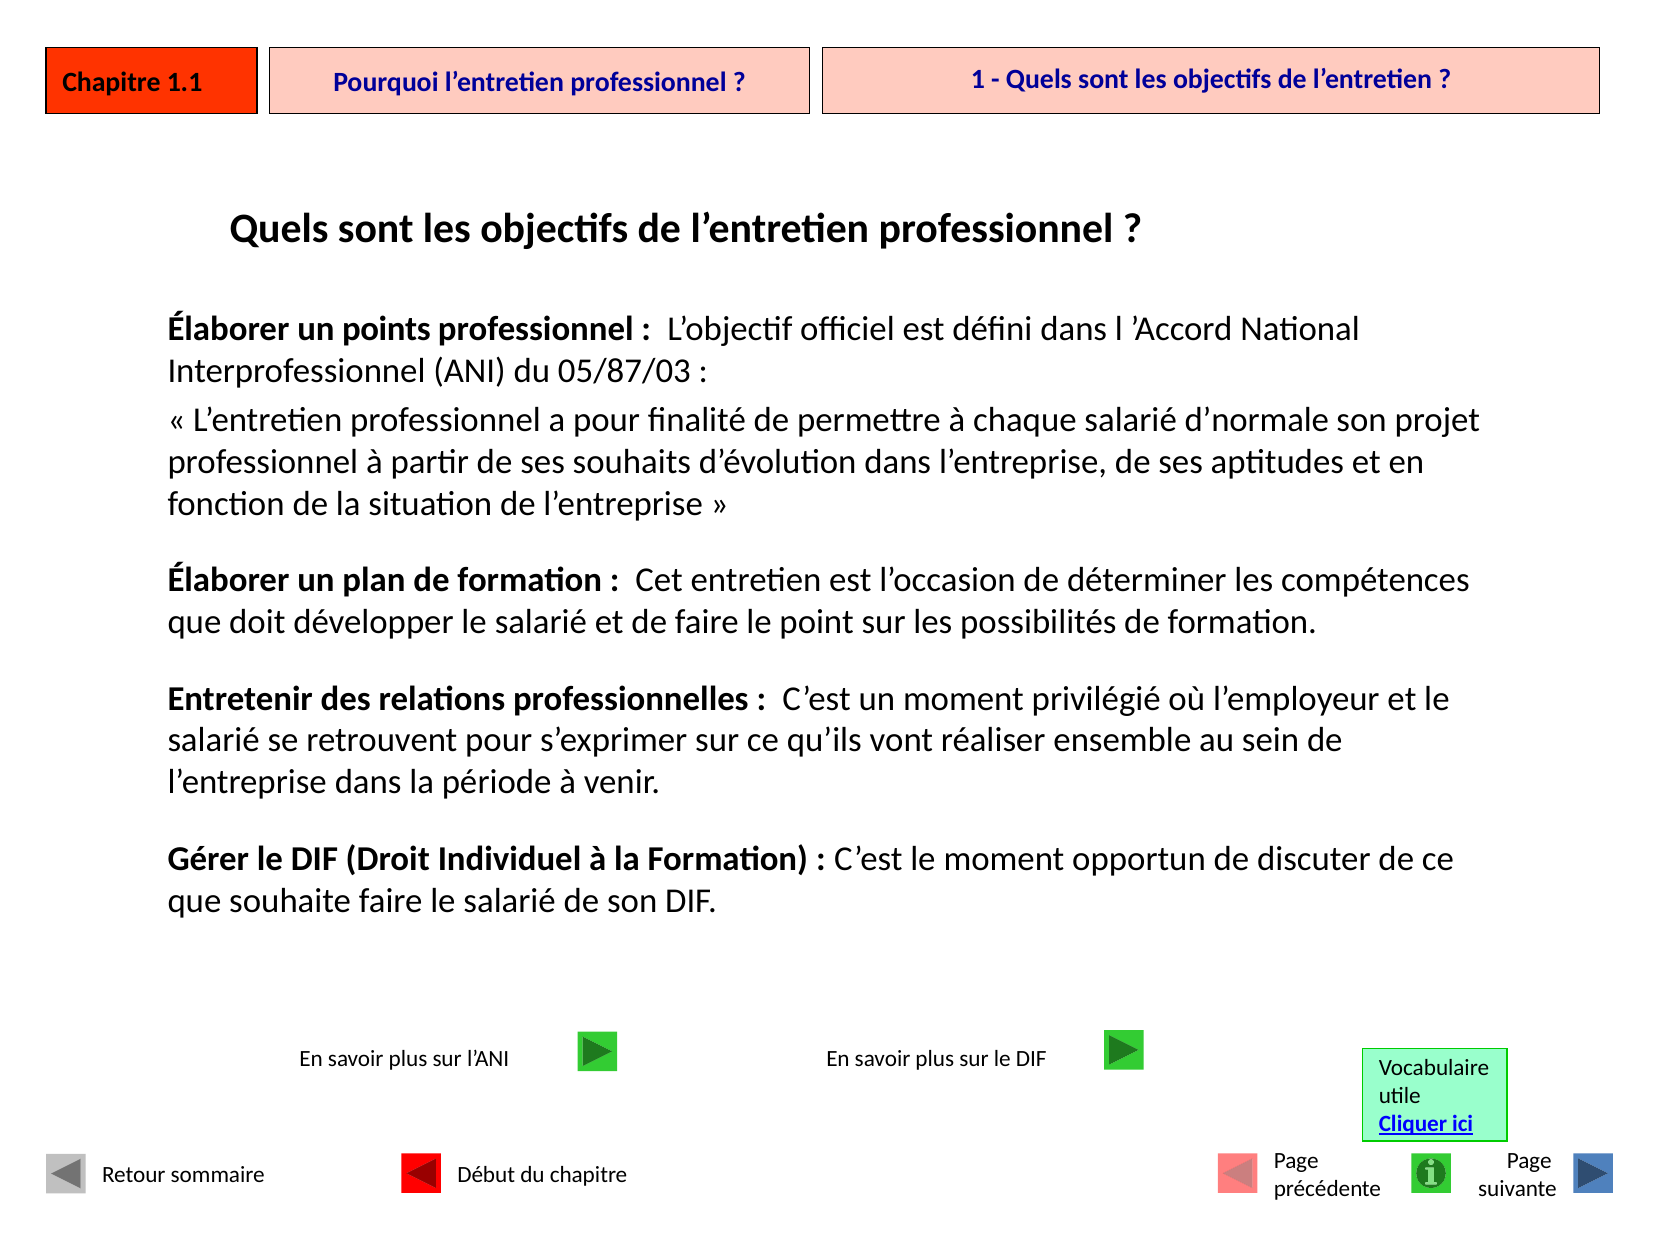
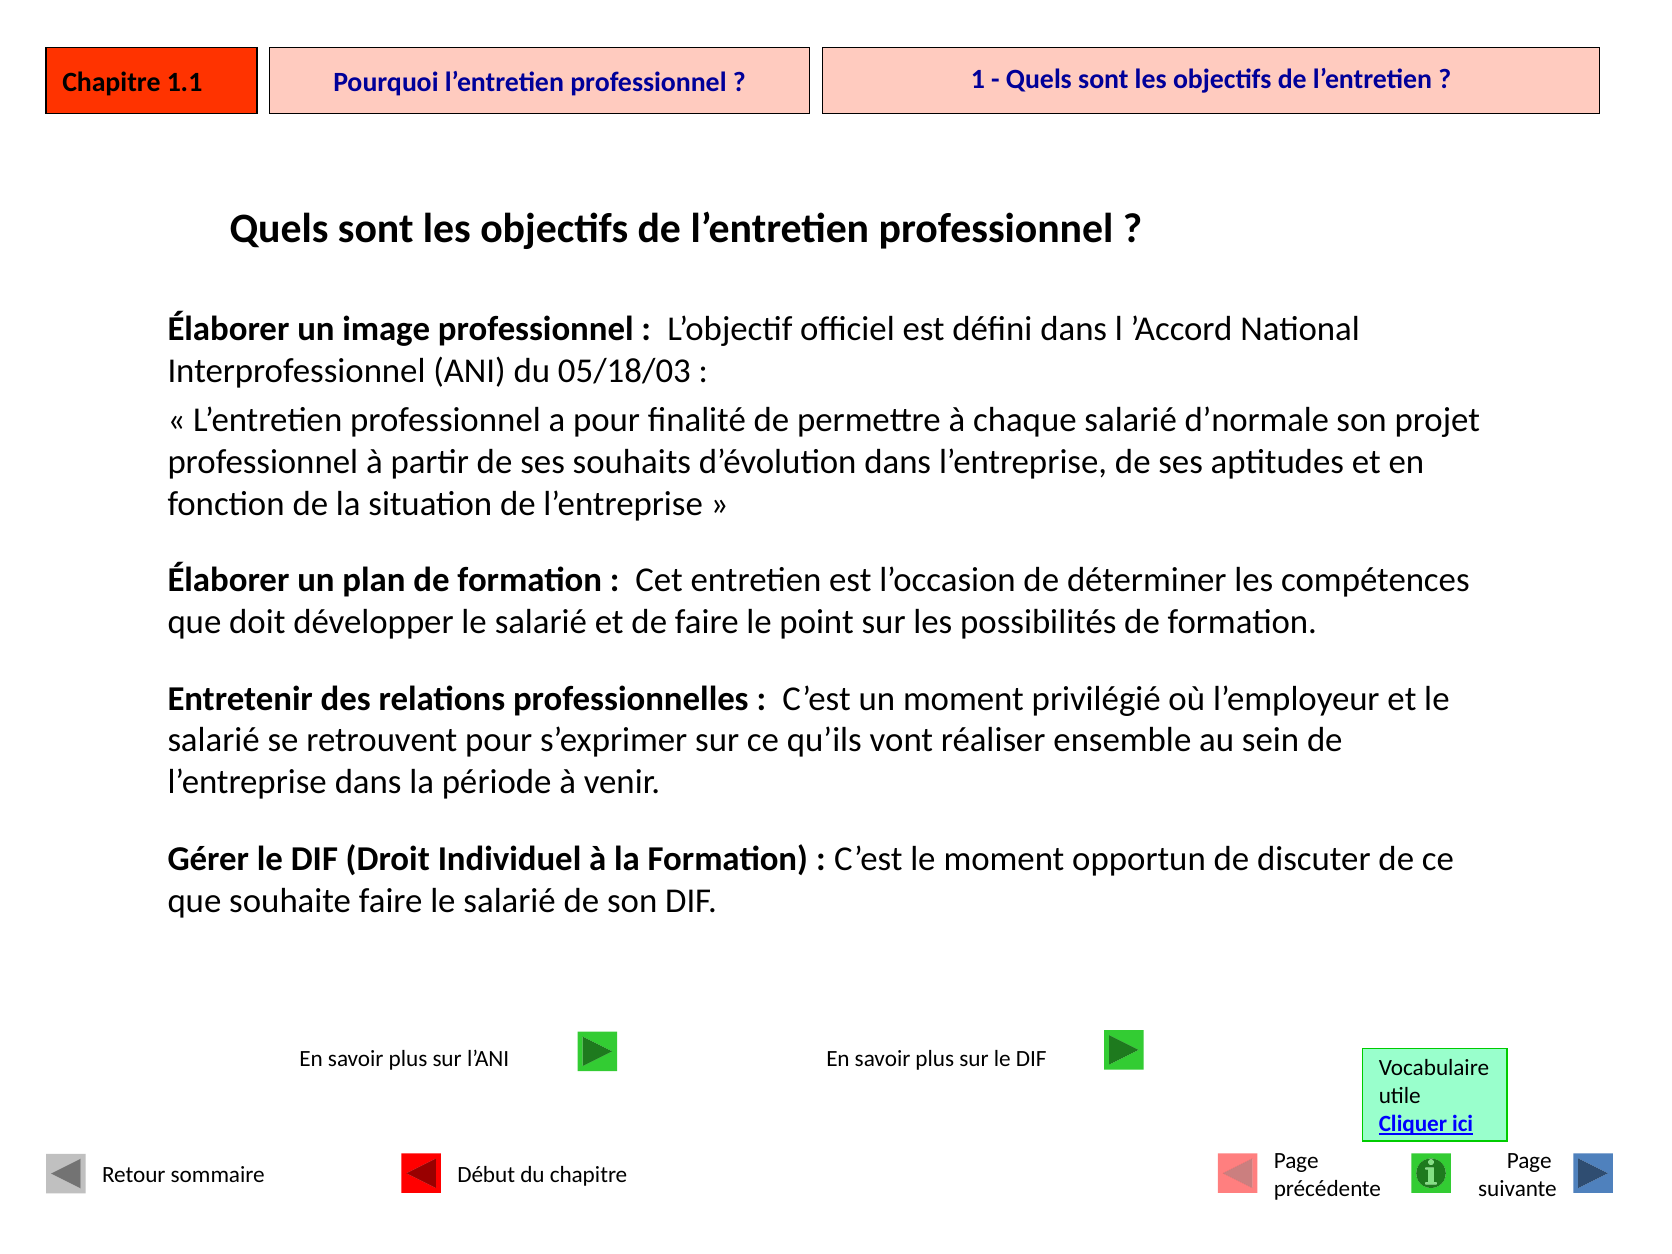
points: points -> image
05/87/03: 05/87/03 -> 05/18/03
